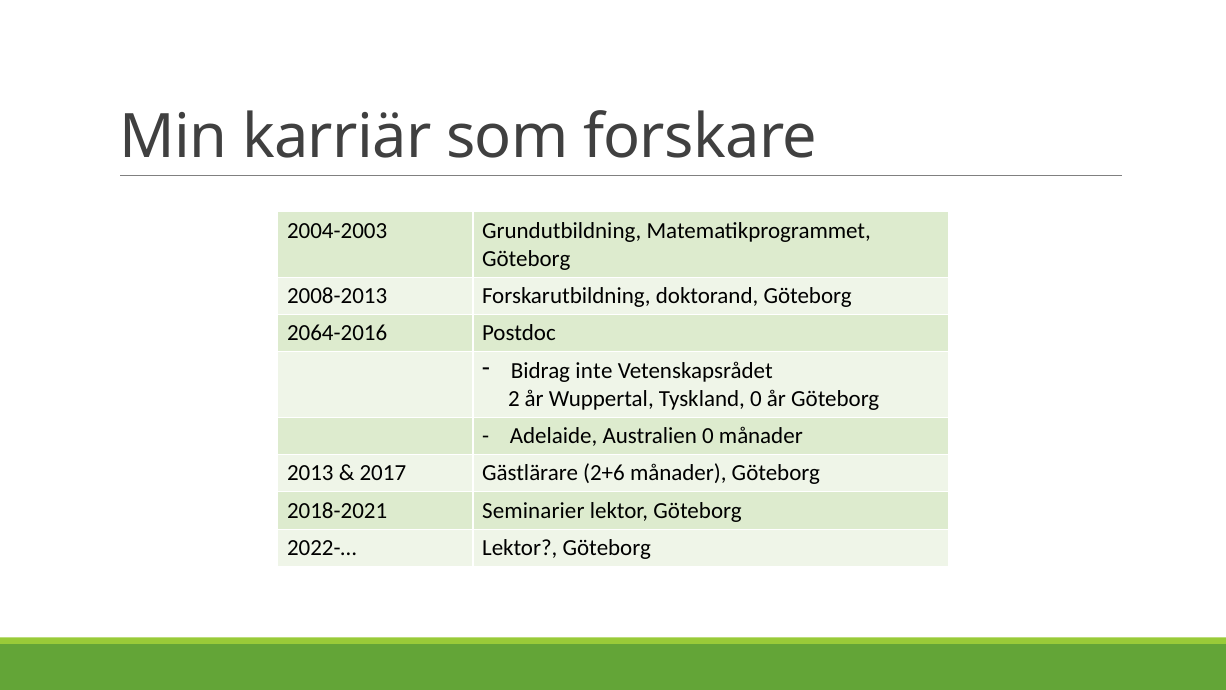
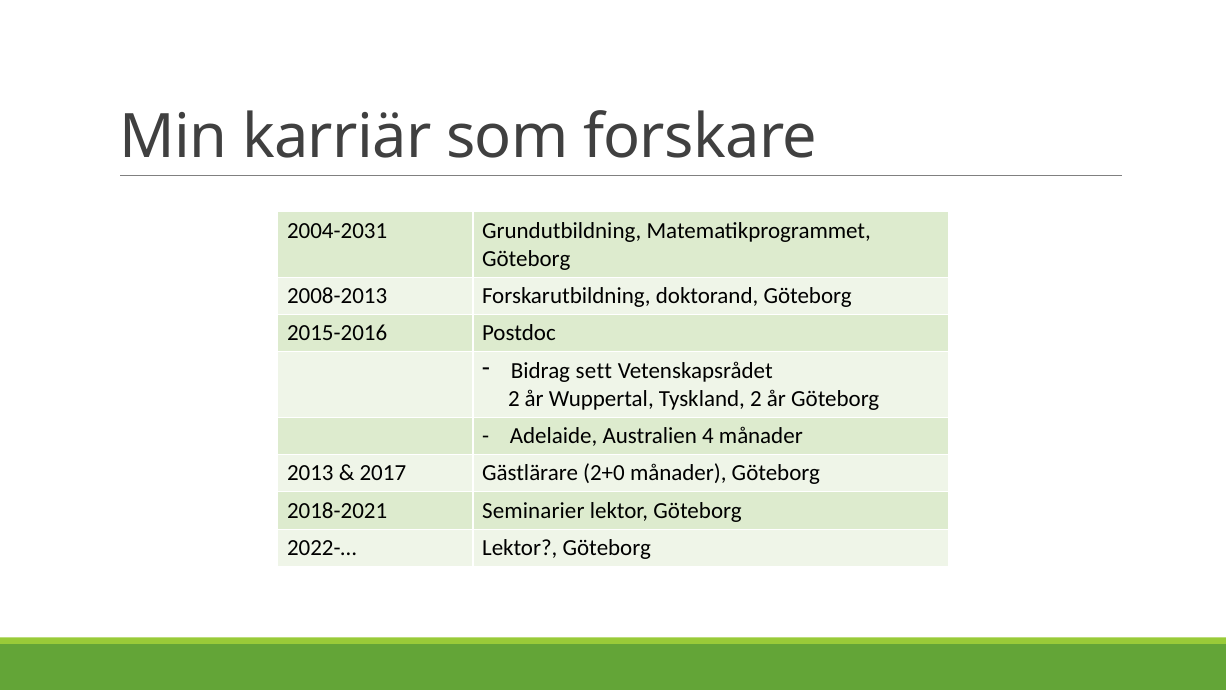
2004-2003: 2004-2003 -> 2004-2031
2064-2016: 2064-2016 -> 2015-2016
inte: inte -> sett
Tyskland 0: 0 -> 2
Australien 0: 0 -> 4
2+6: 2+6 -> 2+0
